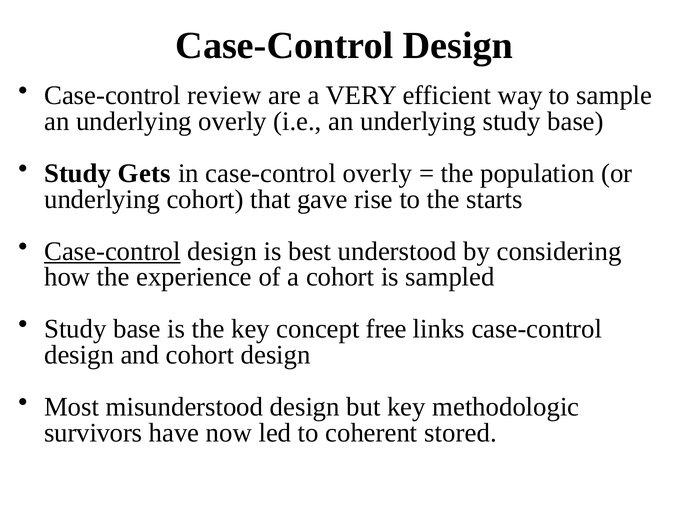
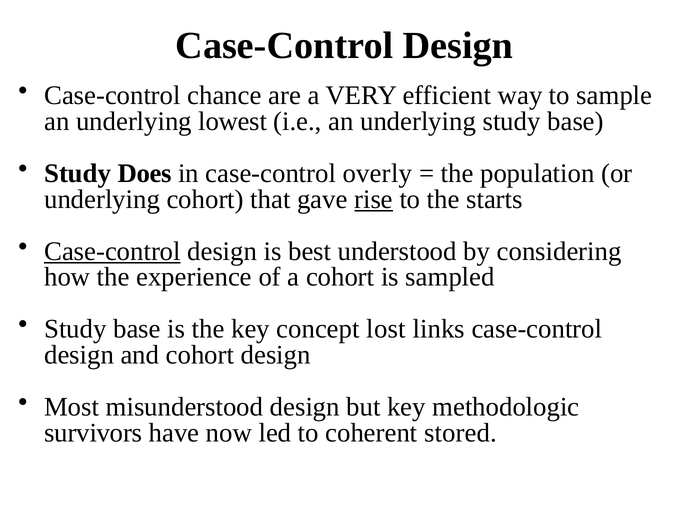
review: review -> chance
underlying overly: overly -> lowest
Gets: Gets -> Does
rise underline: none -> present
free: free -> lost
